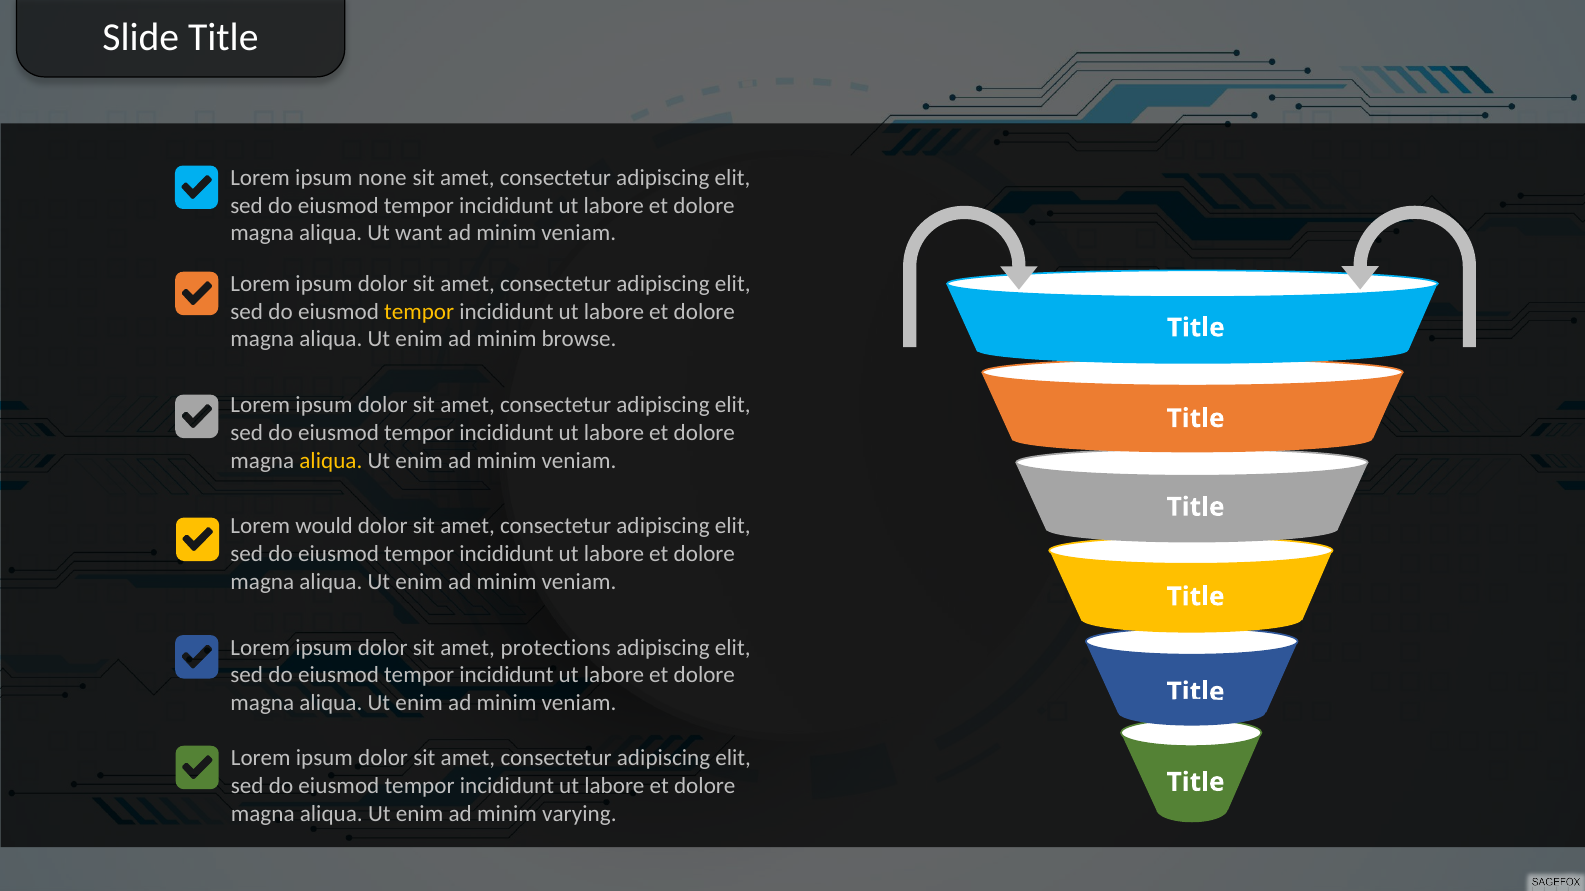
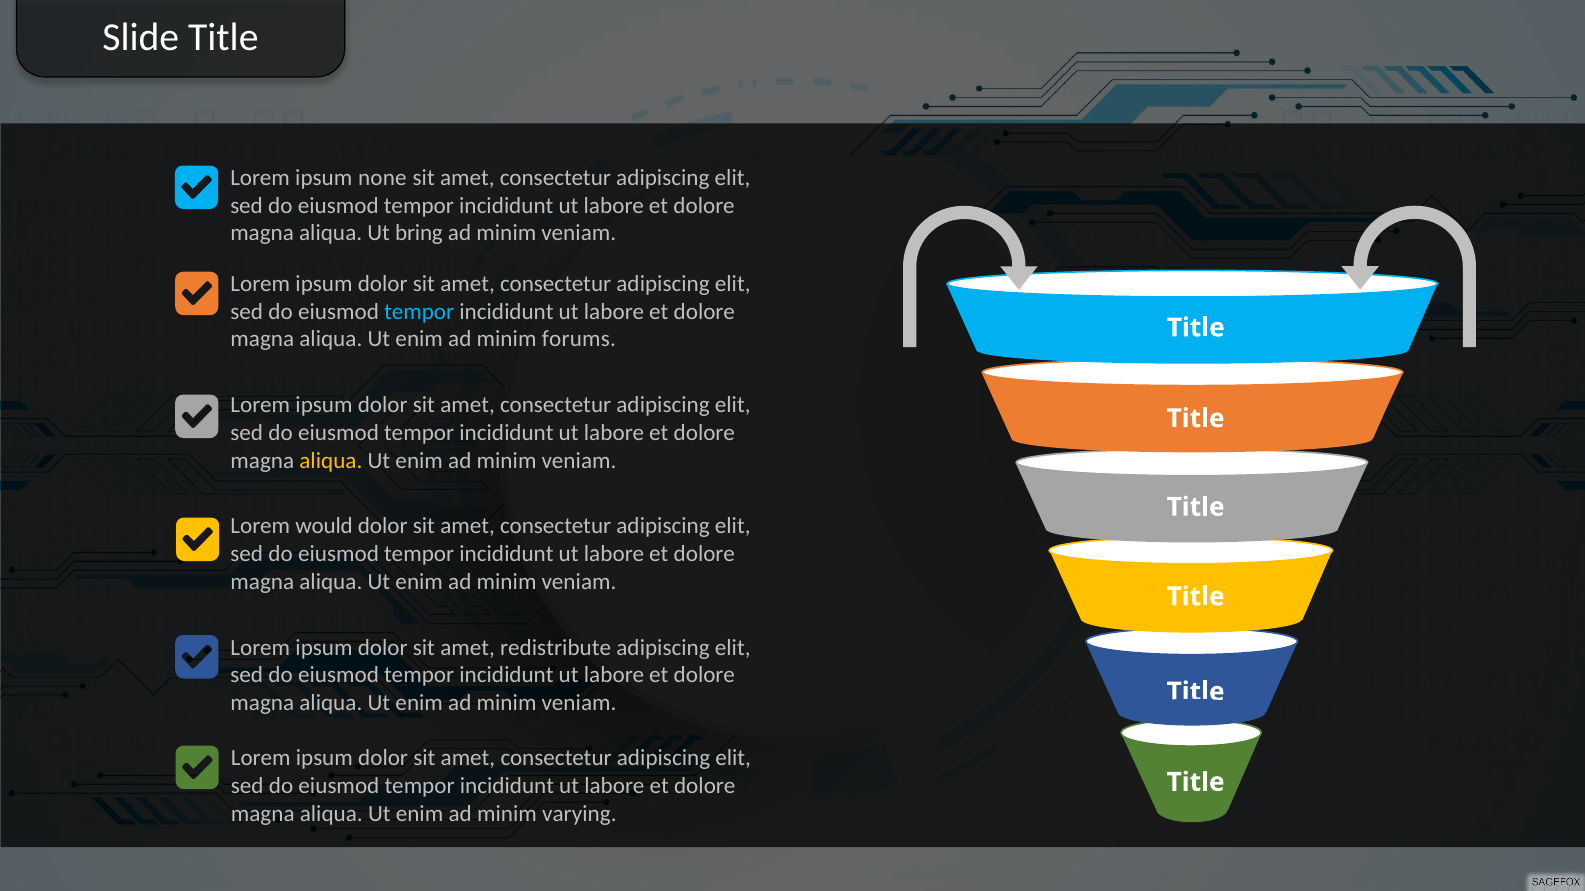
want: want -> bring
tempor at (419, 312) colour: yellow -> light blue
browse: browse -> forums
protections: protections -> redistribute
